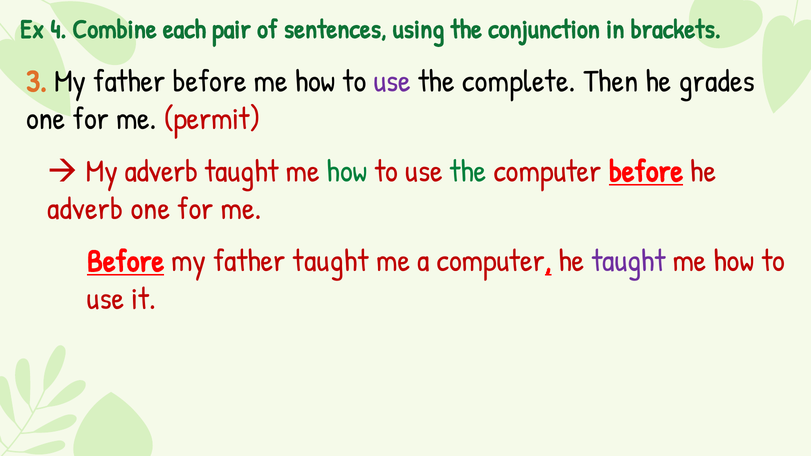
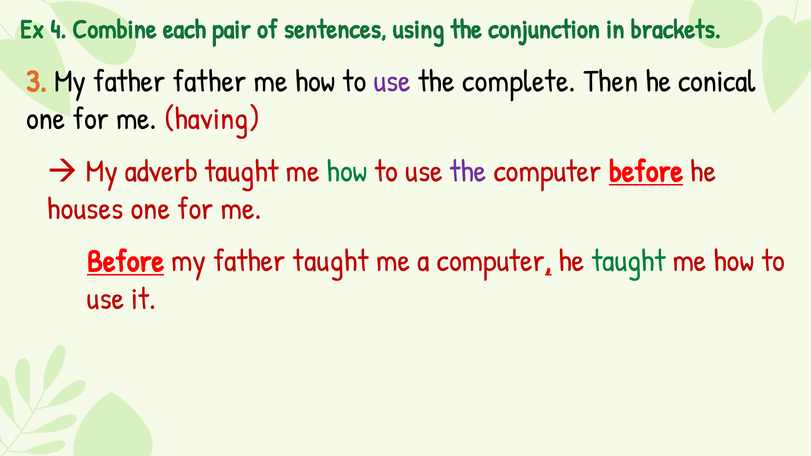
father before: before -> father
grades: grades -> conical
permit: permit -> having
the at (468, 171) colour: green -> purple
adverb at (85, 209): adverb -> houses
taught at (628, 261) colour: purple -> green
